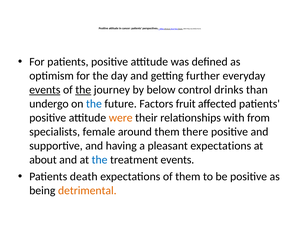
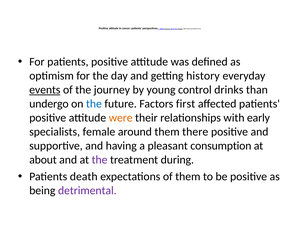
further: further -> history
the at (83, 90) underline: present -> none
below: below -> young
fruit: fruit -> first
from: from -> early
pleasant expectations: expectations -> consumption
the at (100, 160) colour: blue -> purple
treatment events: events -> during
detrimental colour: orange -> purple
